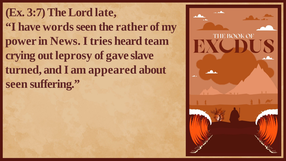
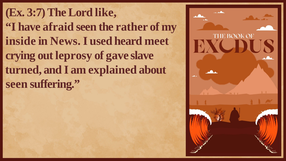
late: late -> like
words: words -> afraid
power: power -> inside
tries: tries -> used
team: team -> meet
appeared: appeared -> explained
